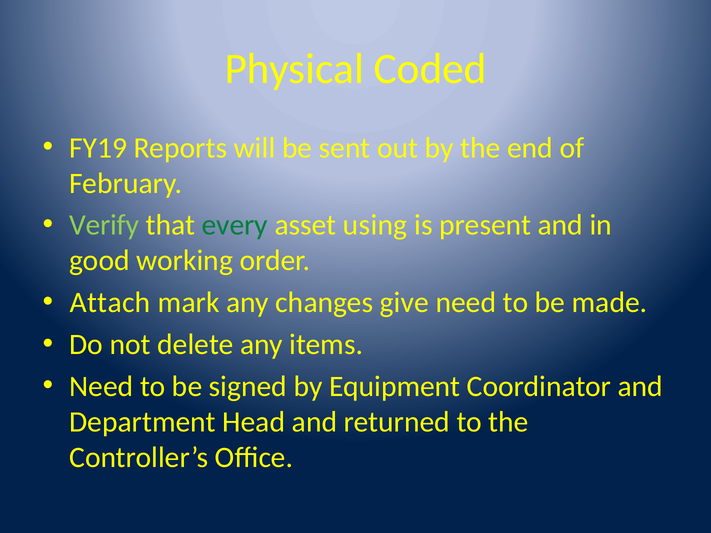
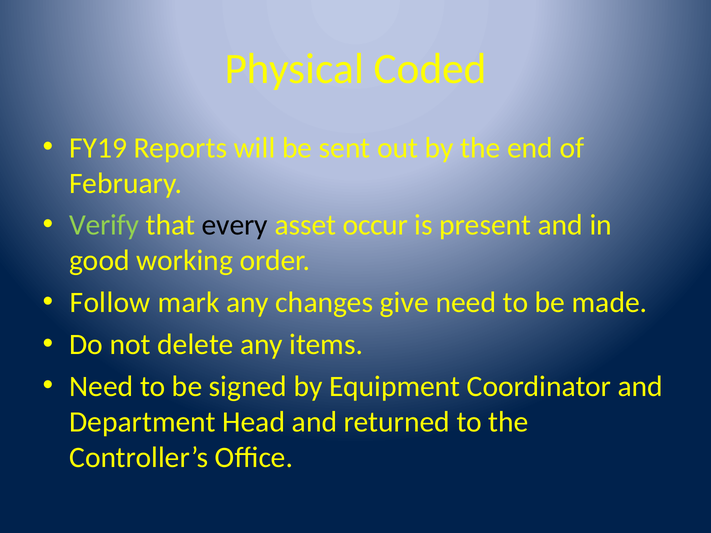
every colour: green -> black
using: using -> occur
Attach: Attach -> Follow
